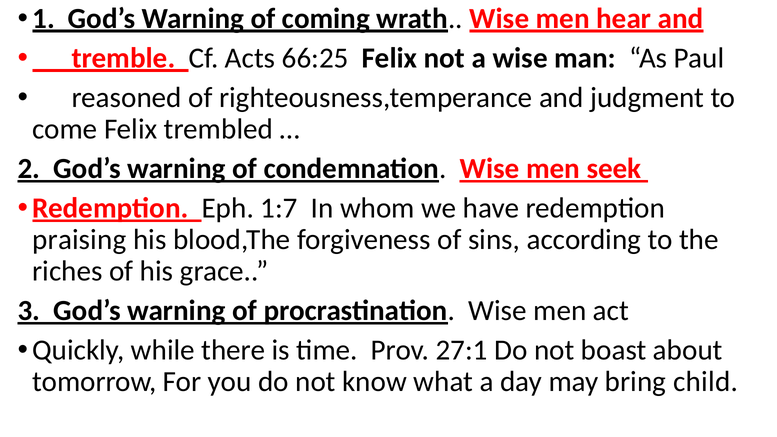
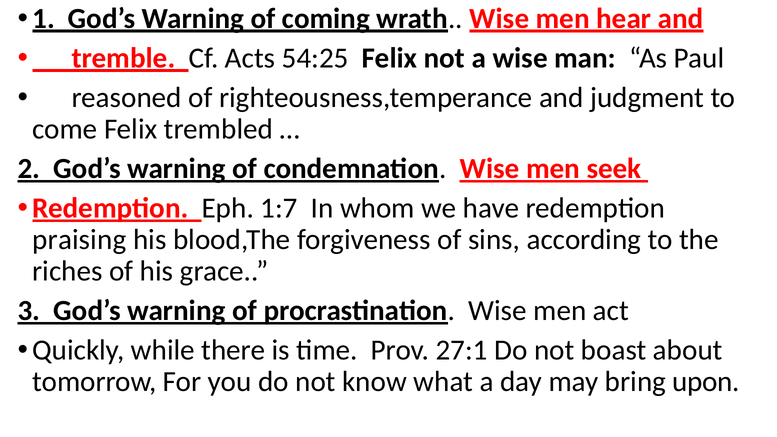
66:25: 66:25 -> 54:25
child: child -> upon
